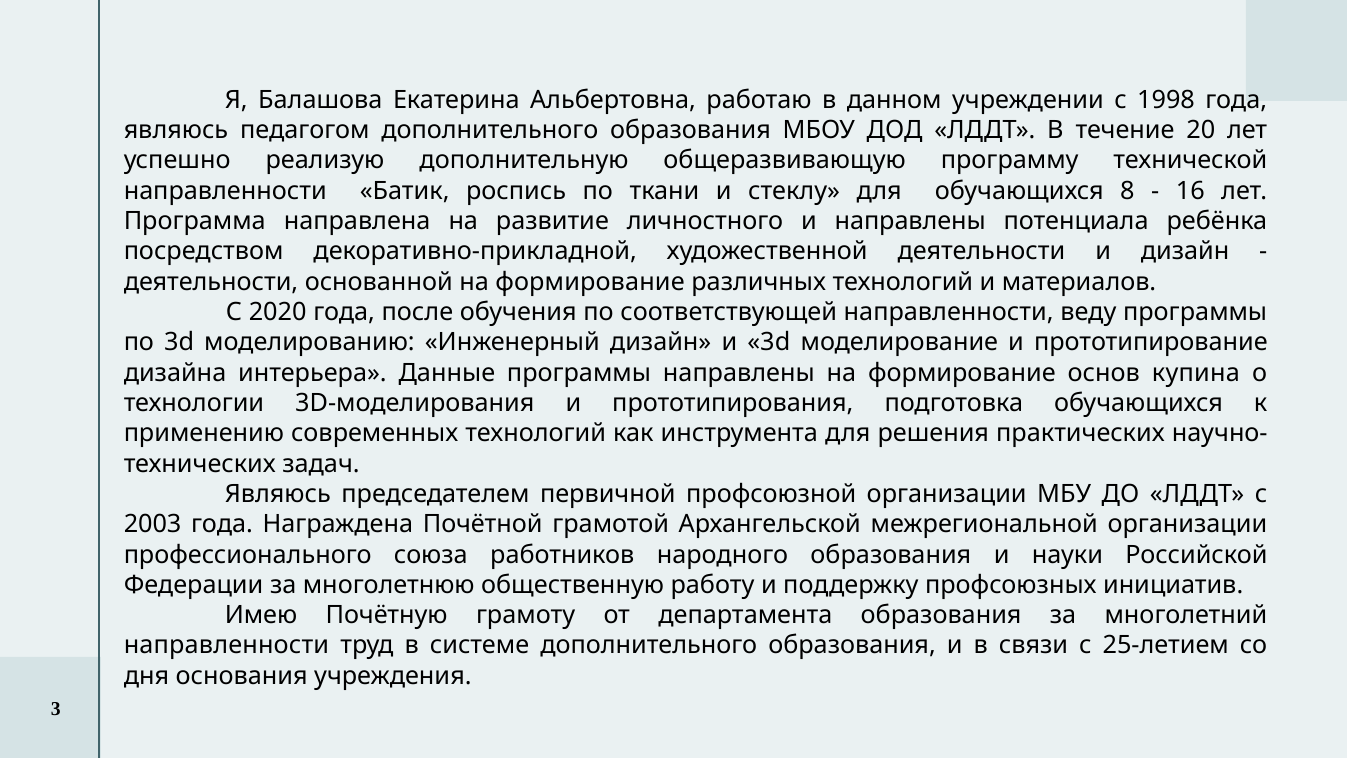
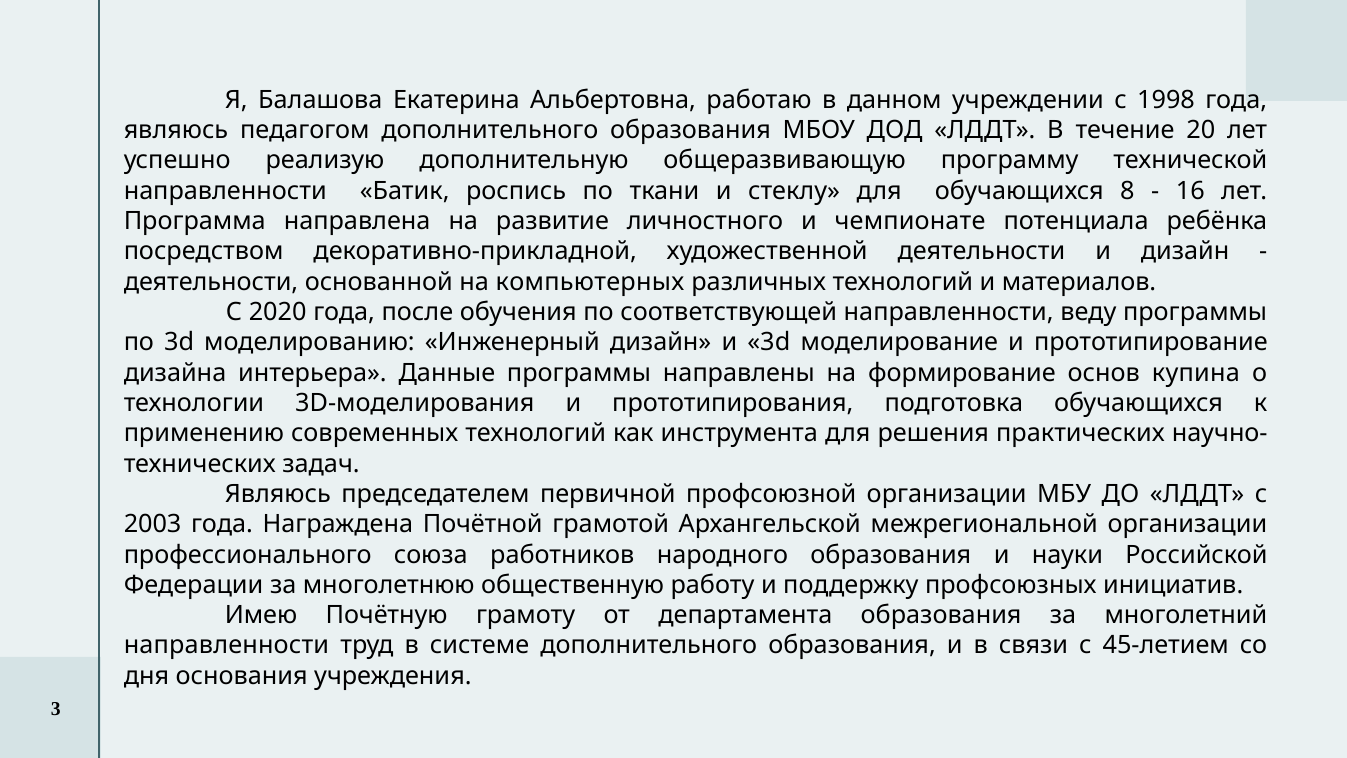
и направлены: направлены -> чемпионате
основанной на формирование: формирование -> компьютерных
25-летием: 25-летием -> 45-летием
